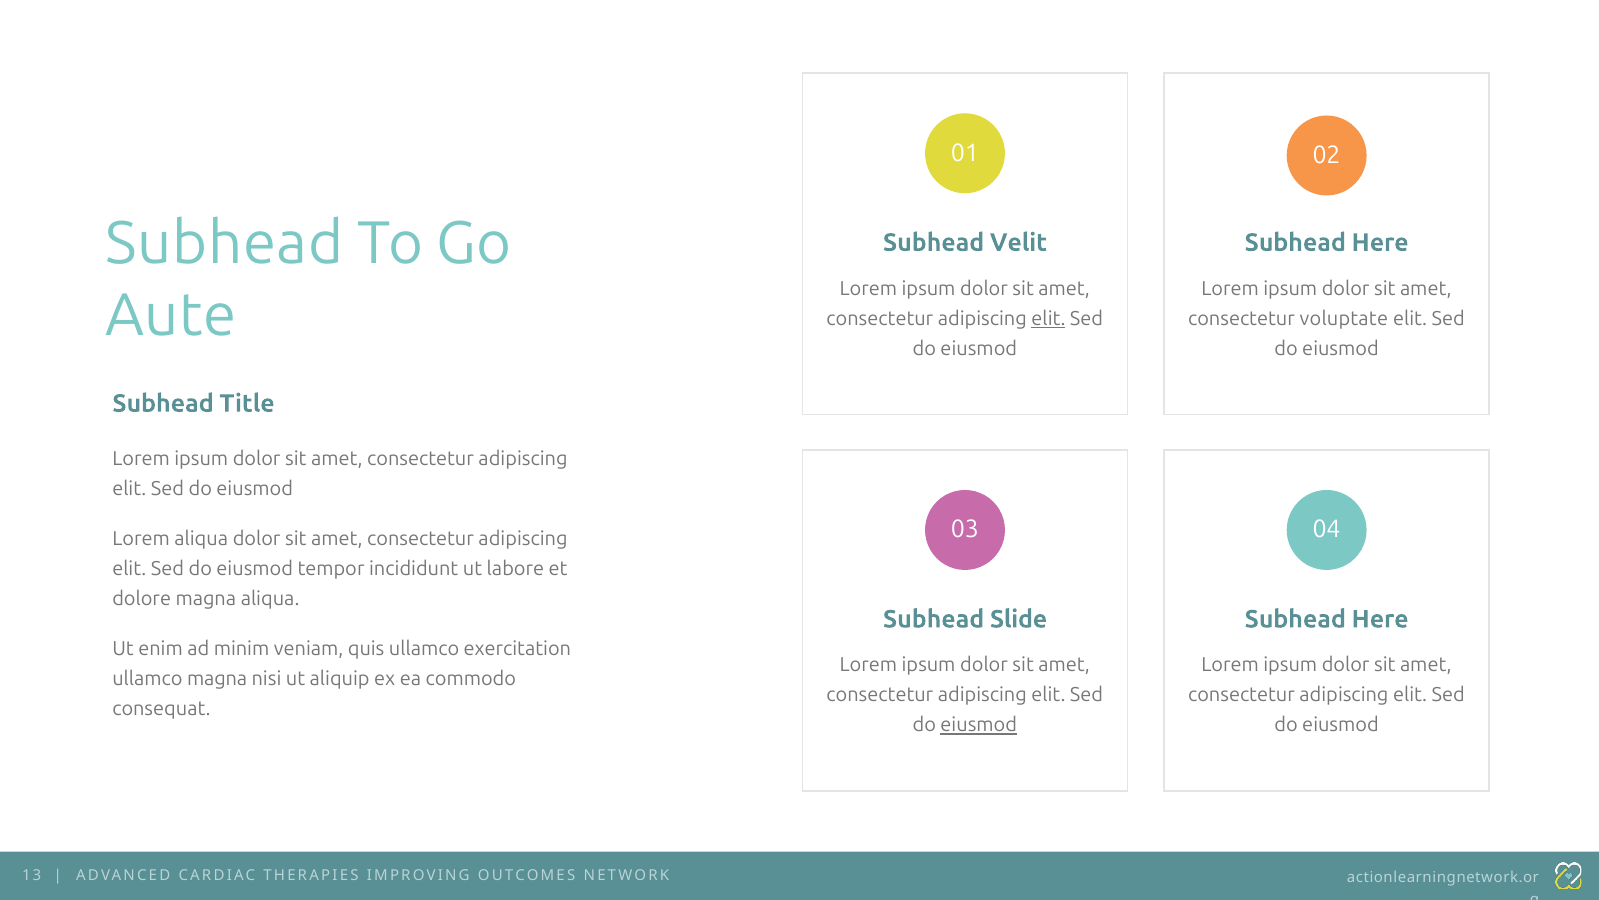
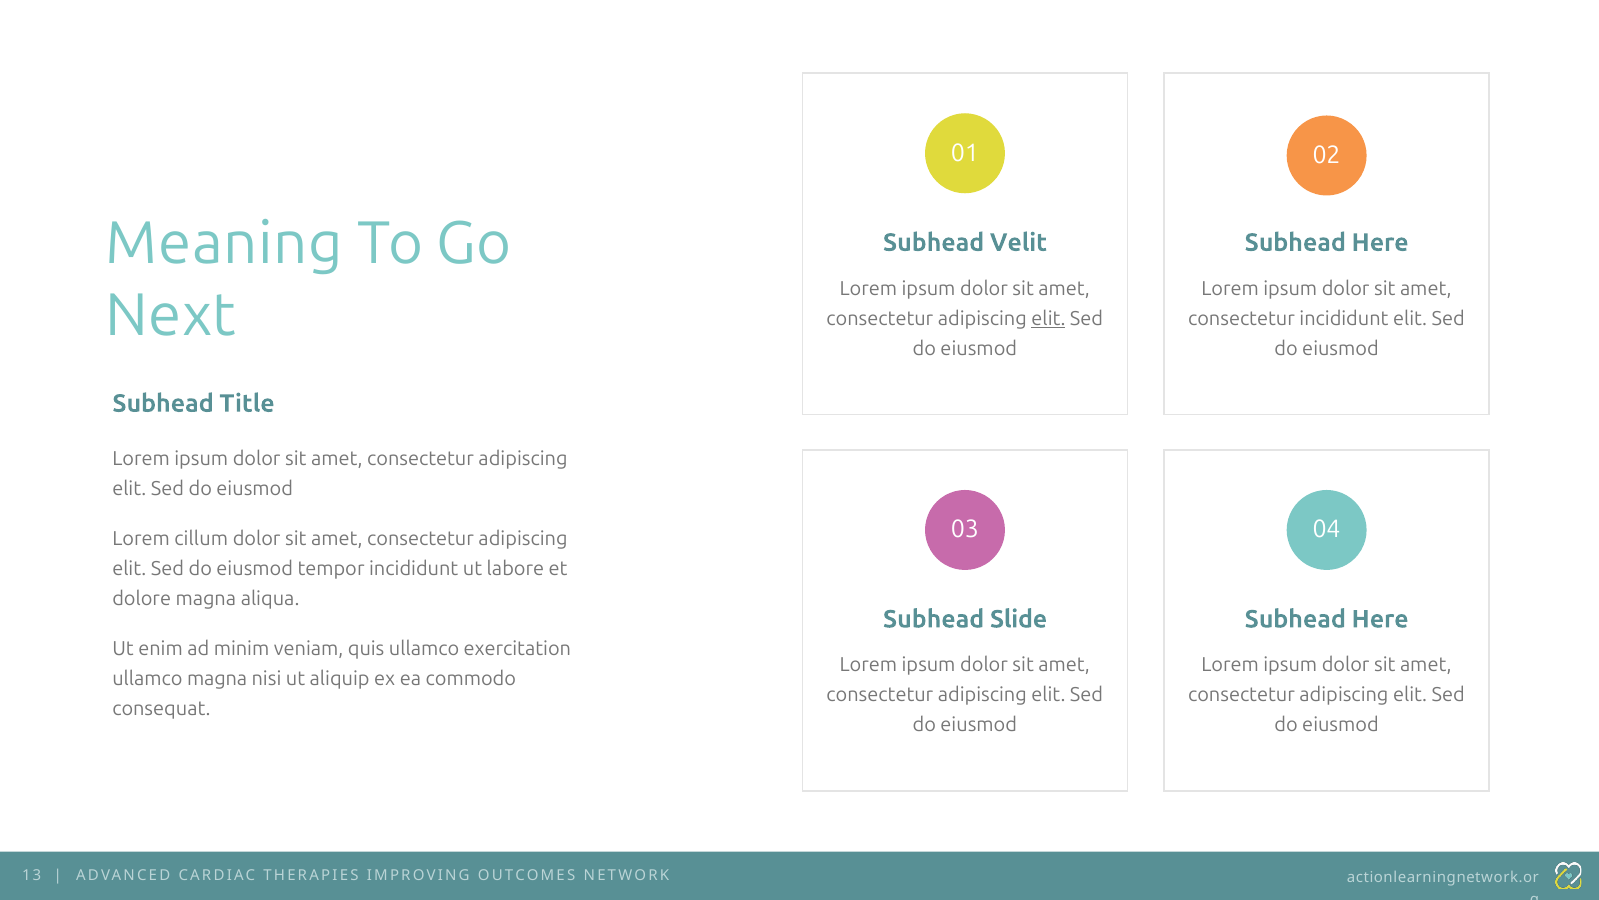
Subhead at (225, 243): Subhead -> Meaning
Aute: Aute -> Next
consectetur voluptate: voluptate -> incididunt
Lorem aliqua: aliqua -> cillum
eiusmod at (979, 725) underline: present -> none
